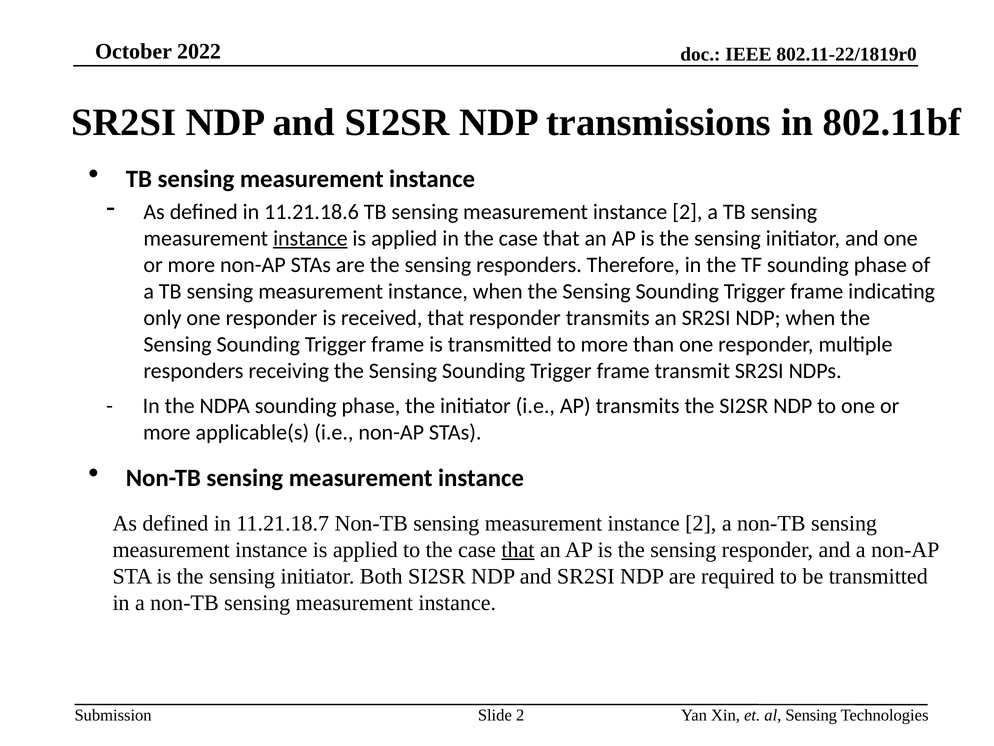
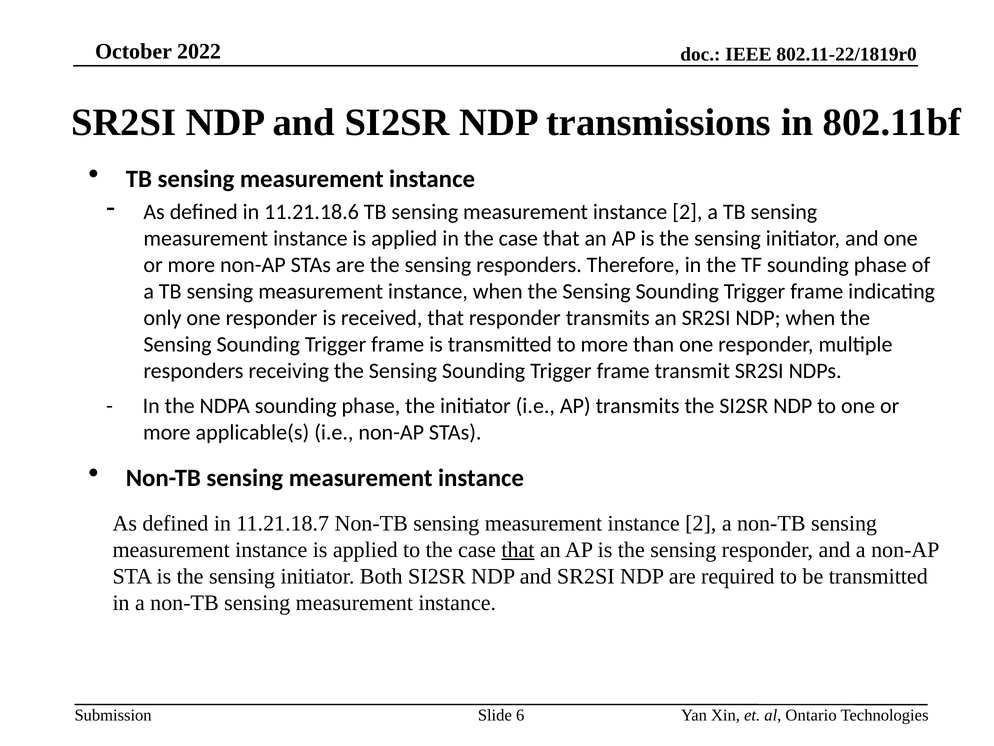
instance at (310, 238) underline: present -> none
Slide 2: 2 -> 6
al Sensing: Sensing -> Ontario
